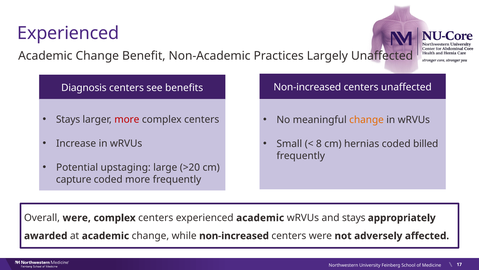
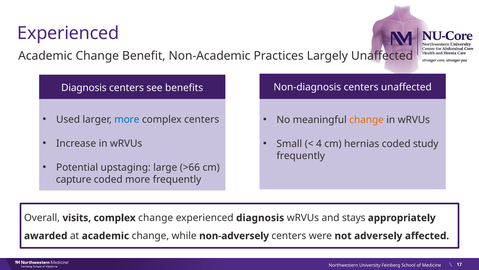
Non-increased at (307, 87): Non-increased -> Non-diagnosis
Stays at (68, 119): Stays -> Used
more at (127, 119) colour: red -> blue
8: 8 -> 4
billed: billed -> study
>20: >20 -> >66
Overall were: were -> visits
centers at (156, 217): centers -> change
academic at (260, 217): academic -> diagnosis
while non-increased: non-increased -> non-adversely
